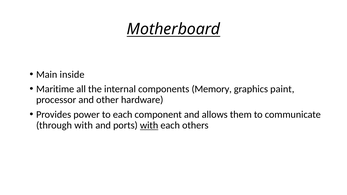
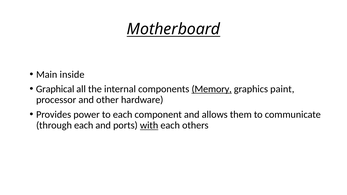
Maritime: Maritime -> Graphical
Memory underline: none -> present
through with: with -> each
